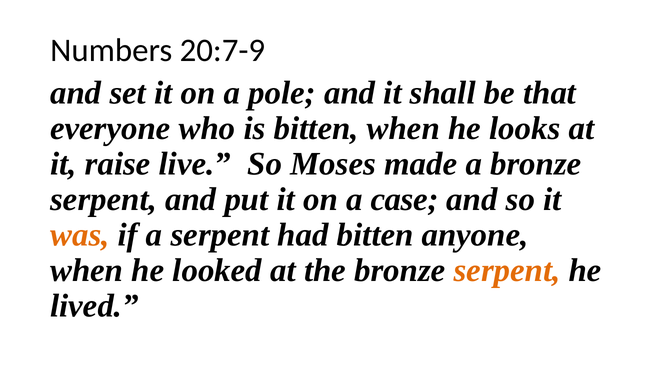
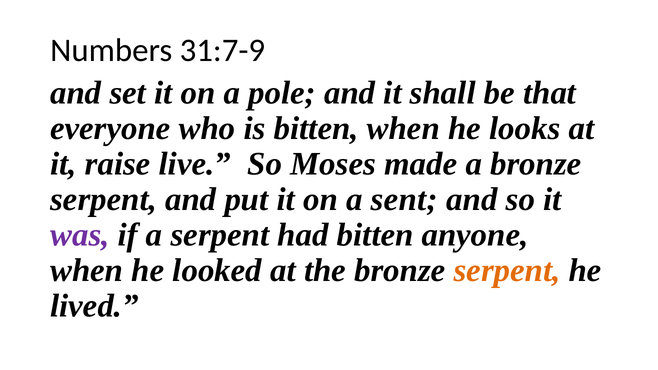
20:7-9: 20:7-9 -> 31:7-9
case: case -> sent
was colour: orange -> purple
